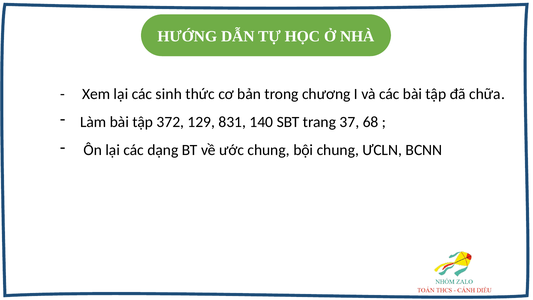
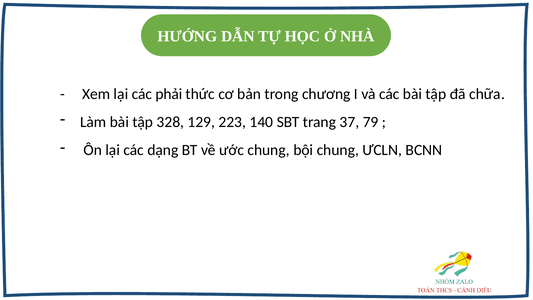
sinh: sinh -> phải
372: 372 -> 328
831: 831 -> 223
68: 68 -> 79
